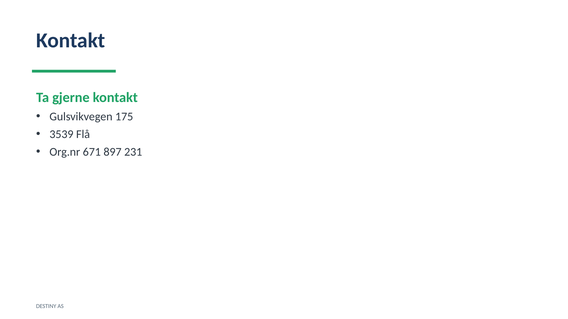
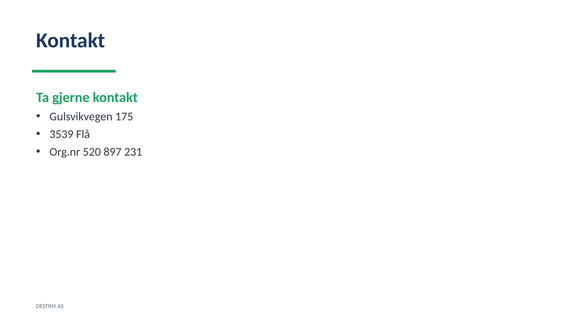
671: 671 -> 520
